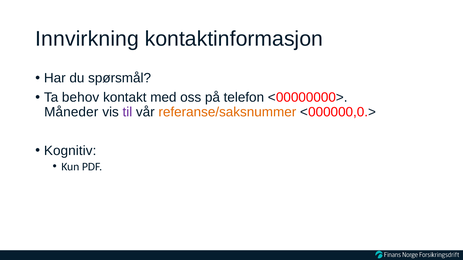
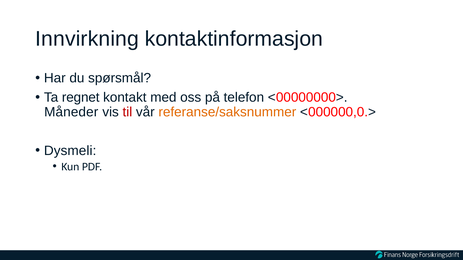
behov: behov -> regnet
til colour: purple -> red
Kognitiv: Kognitiv -> Dysmeli
